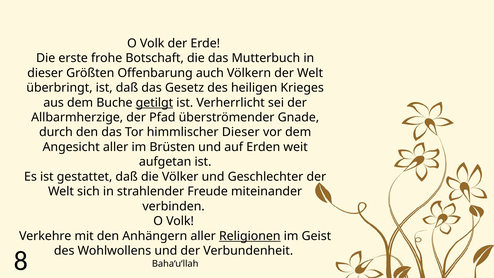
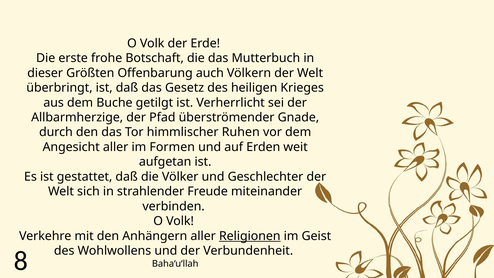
getilgt underline: present -> none
himmlischer Dieser: Dieser -> Ruhen
Brüsten: Brüsten -> Formen
